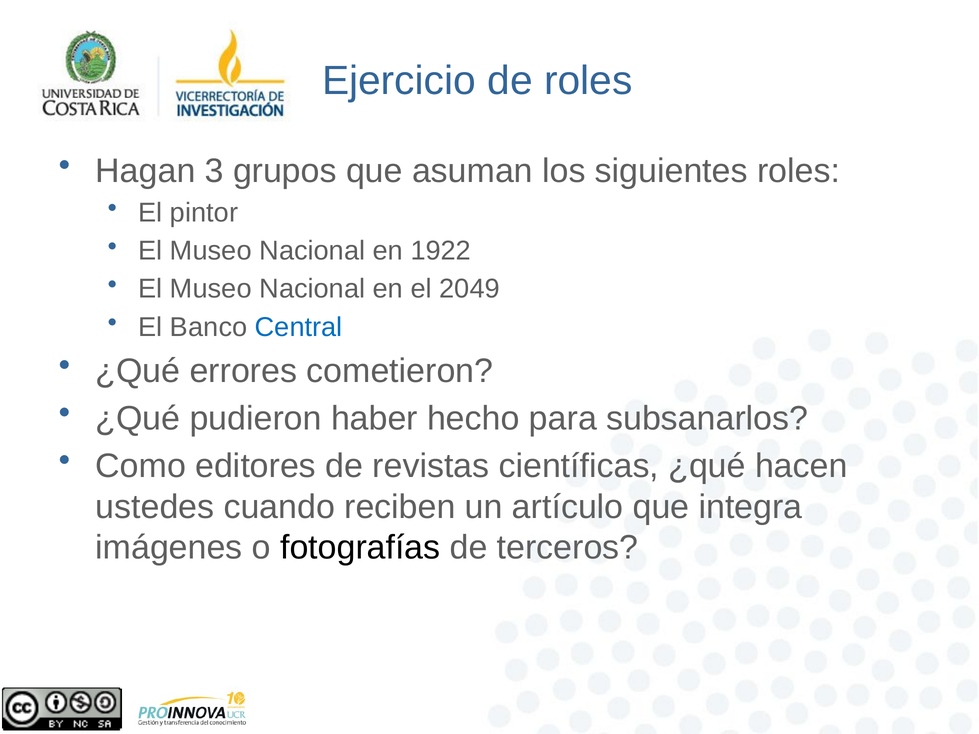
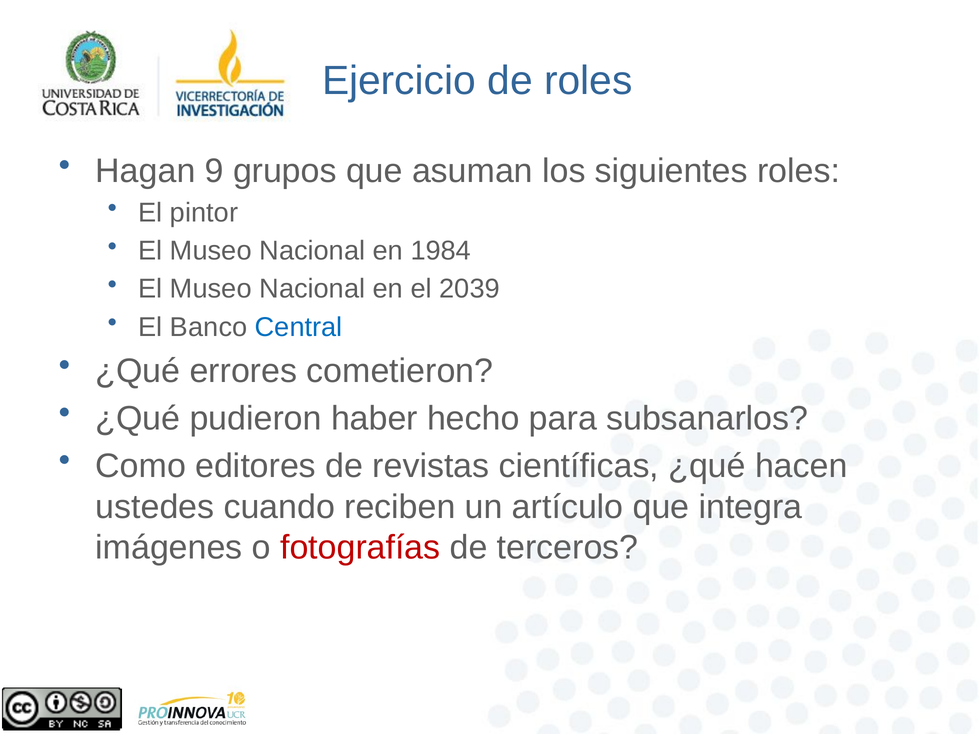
3: 3 -> 9
1922: 1922 -> 1984
2049: 2049 -> 2039
fotografías colour: black -> red
